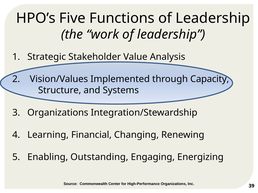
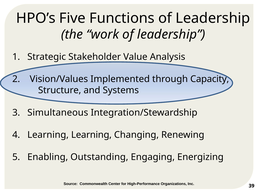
3 Organizations: Organizations -> Simultaneous
Learning Financial: Financial -> Learning
